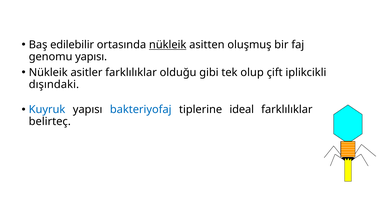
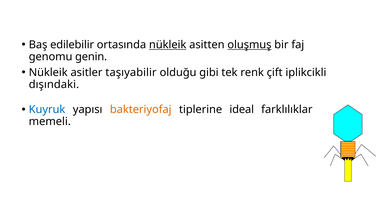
oluşmuş underline: none -> present
genomu yapısı: yapısı -> genin
asitler farklılıklar: farklılıklar -> taşıyabilir
olup: olup -> renk
bakteriyofaj colour: blue -> orange
belirteç: belirteç -> memeli
